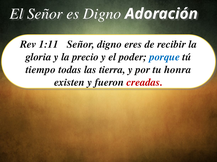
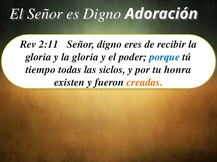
1:11: 1:11 -> 2:11
y la precio: precio -> gloria
tierra: tierra -> siclos
creadas colour: red -> orange
